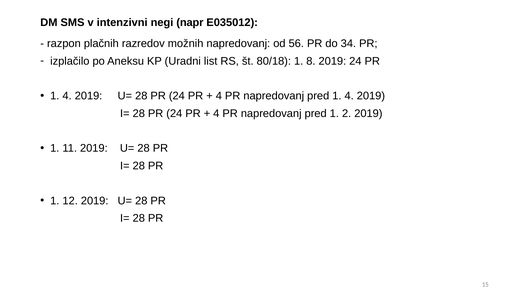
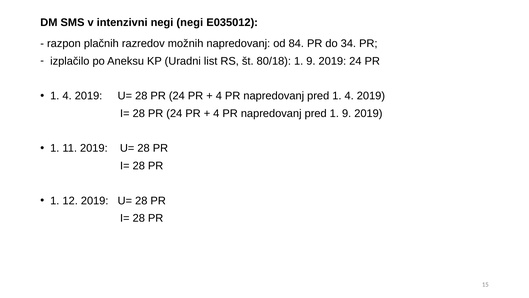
negi napr: napr -> negi
56: 56 -> 84
80/18 1 8: 8 -> 9
pred 1 2: 2 -> 9
